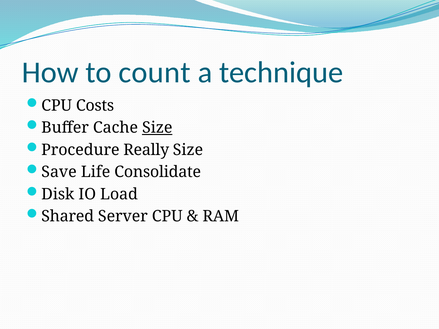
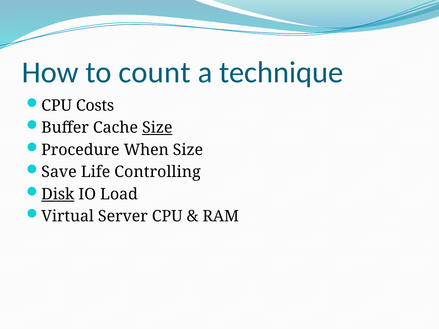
Really: Really -> When
Consolidate: Consolidate -> Controlling
Disk underline: none -> present
Shared: Shared -> Virtual
